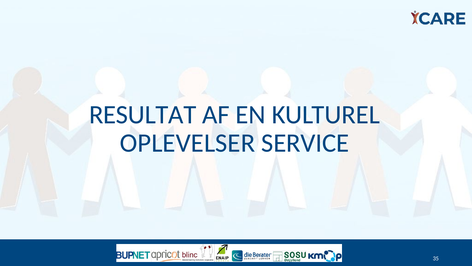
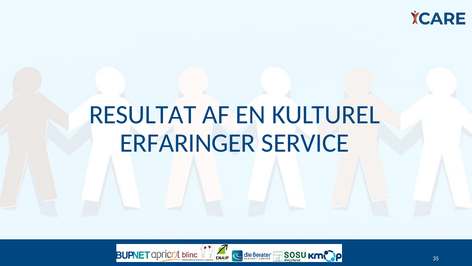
OPLEVELSER: OPLEVELSER -> ERFARINGER
